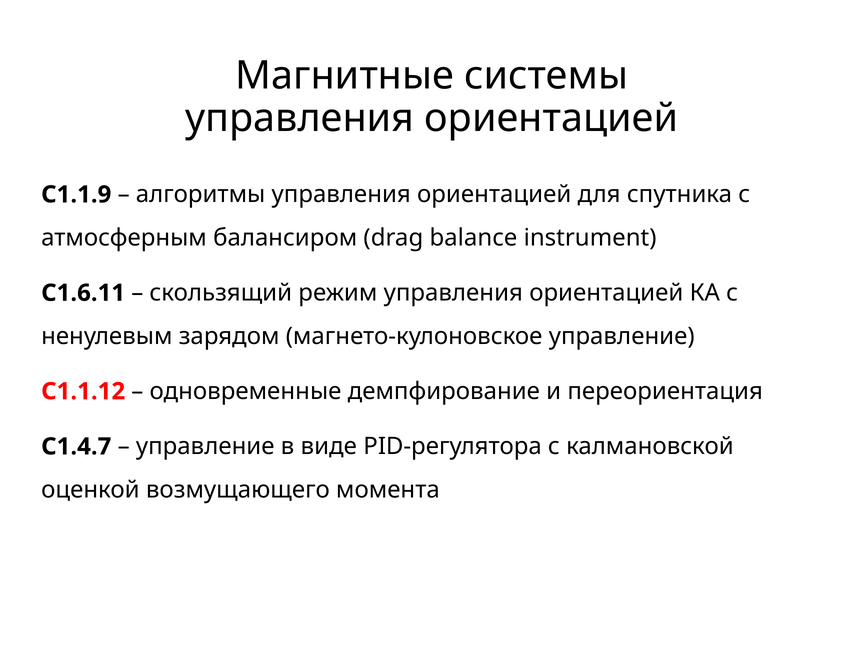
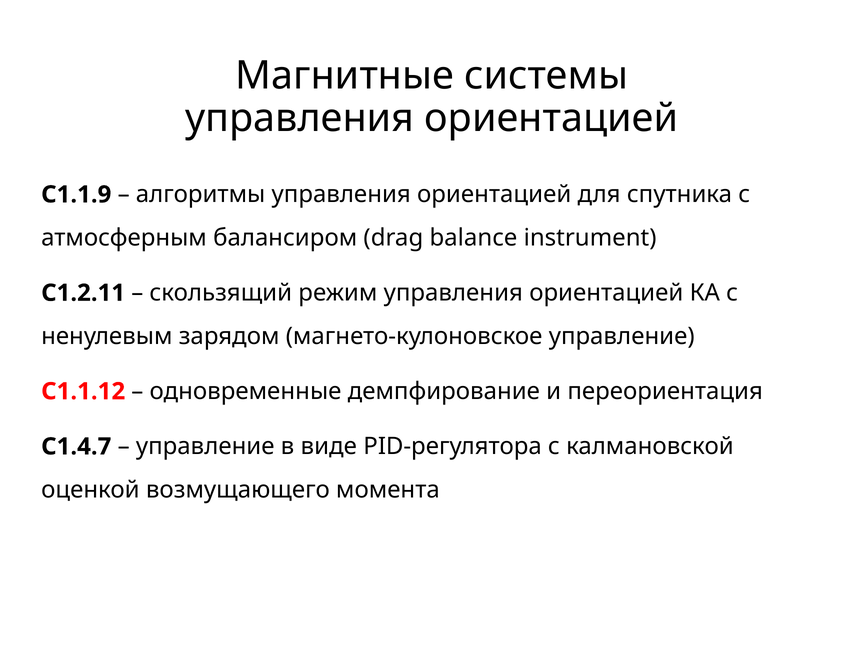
C1.6.11: C1.6.11 -> C1.2.11
